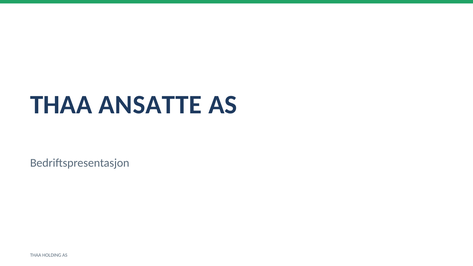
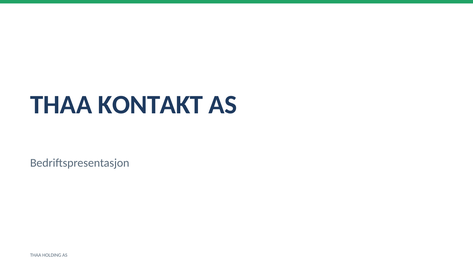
ANSATTE: ANSATTE -> KONTAKT
